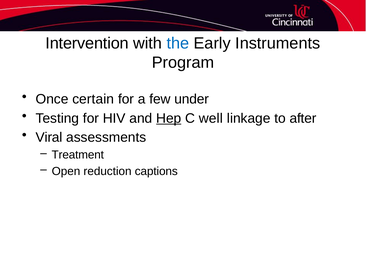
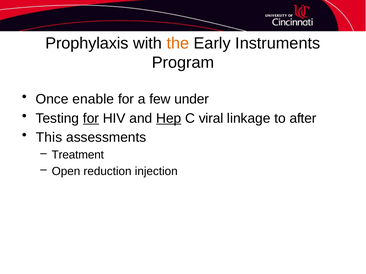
Intervention: Intervention -> Prophylaxis
the colour: blue -> orange
certain: certain -> enable
for at (91, 118) underline: none -> present
well: well -> viral
Viral: Viral -> This
captions: captions -> injection
